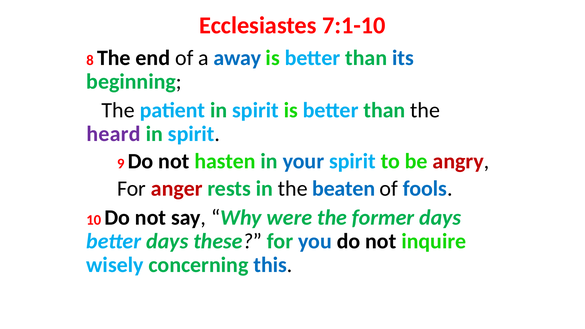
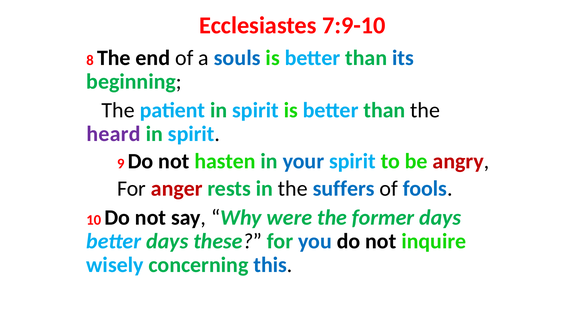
7:1-10: 7:1-10 -> 7:9-10
away: away -> souls
beaten: beaten -> suffers
